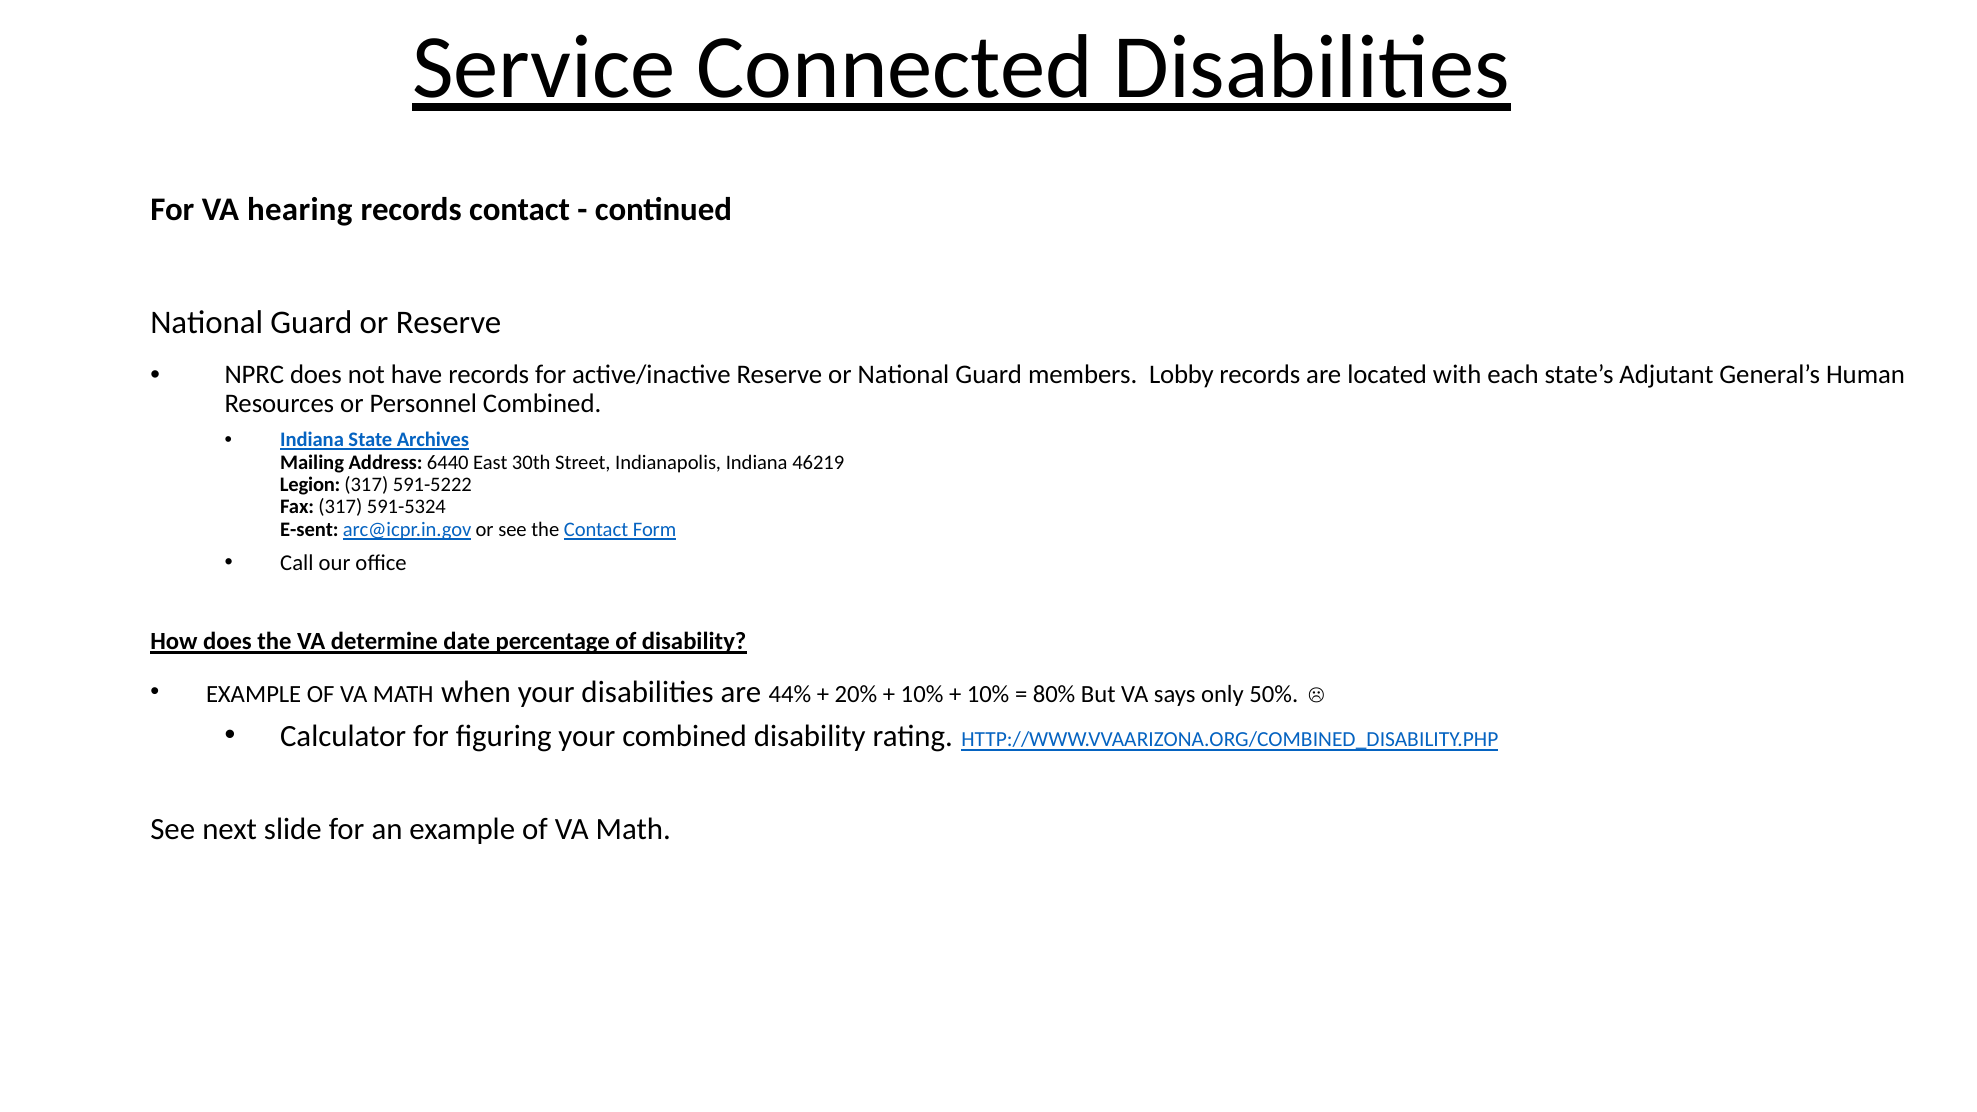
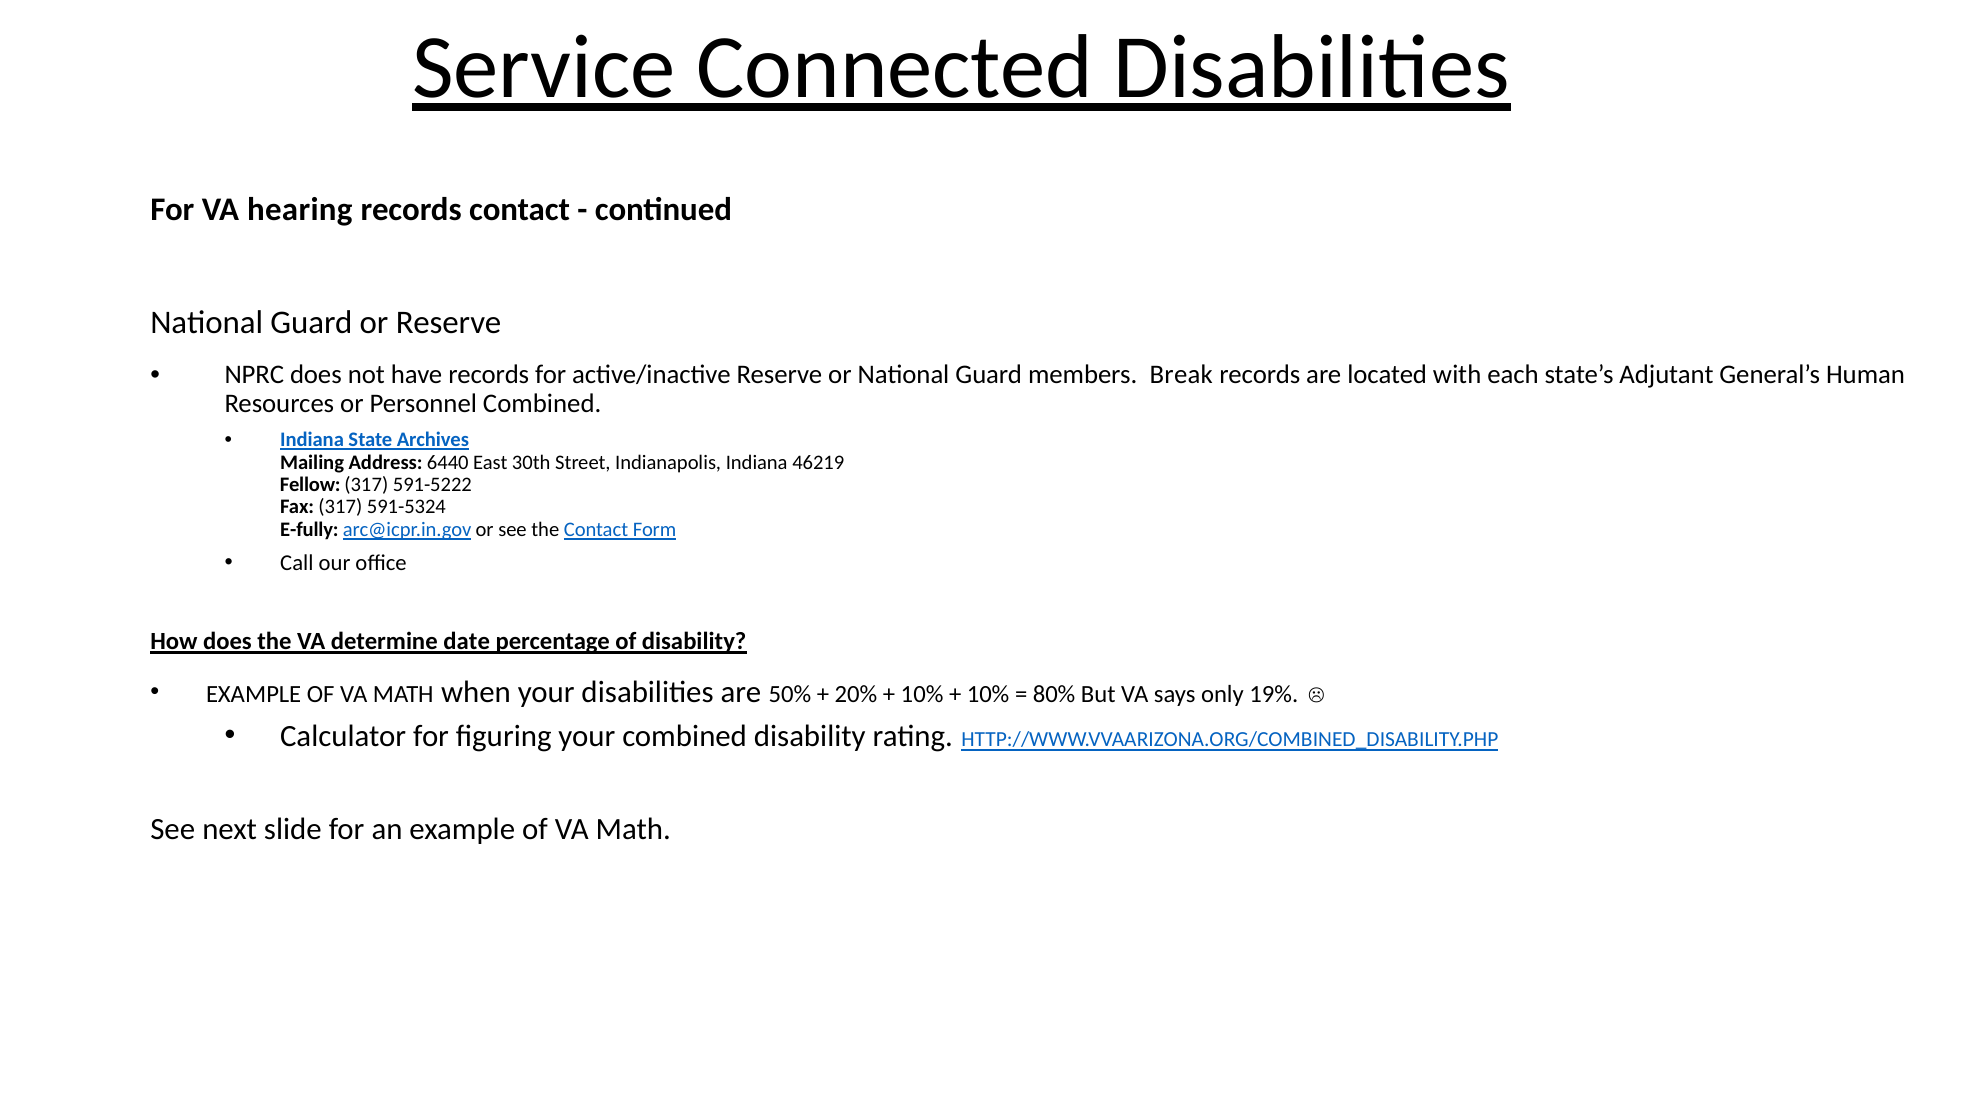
Lobby: Lobby -> Break
Legion: Legion -> Fellow
E-sent: E-sent -> E-fully
44%: 44% -> 50%
50%: 50% -> 19%
